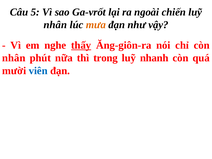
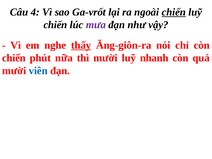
5: 5 -> 4
chiến at (174, 12) underline: none -> present
nhân at (55, 25): nhân -> chiến
mưa colour: orange -> purple
nhân at (14, 58): nhân -> chiến
thì trong: trong -> mười
